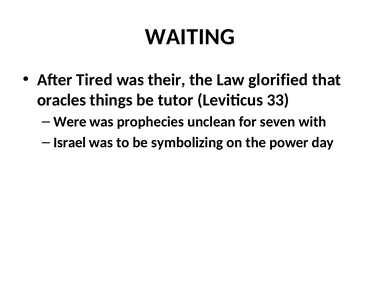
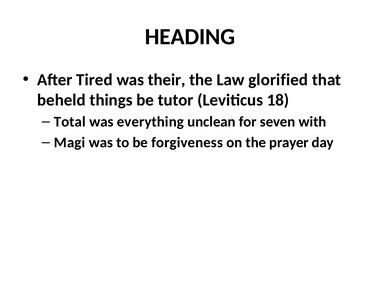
WAITING: WAITING -> HEADING
oracles: oracles -> beheld
33: 33 -> 18
Were: Were -> Total
prophecies: prophecies -> everything
Israel: Israel -> Magi
symbolizing: symbolizing -> forgiveness
power: power -> prayer
